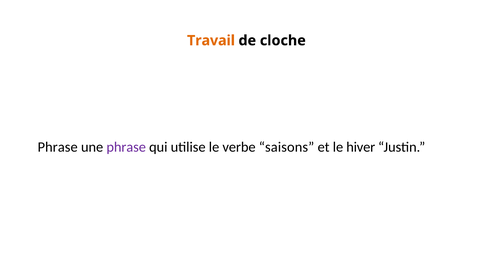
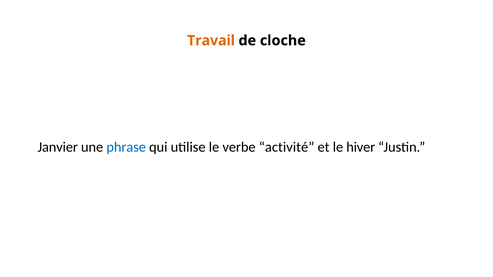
Phrase at (58, 147): Phrase -> Janvier
phrase at (126, 147) colour: purple -> blue
saisons: saisons -> activité
